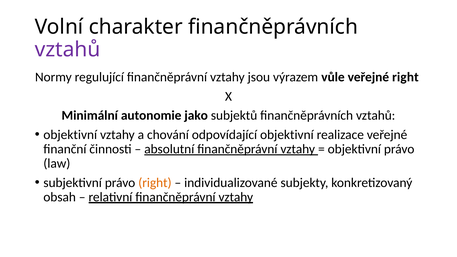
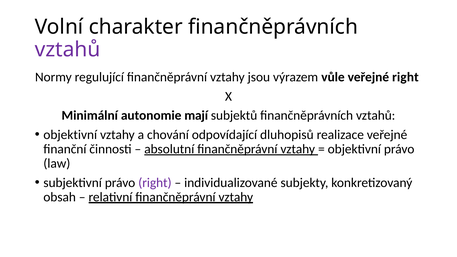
jako: jako -> mají
odpovídající objektivní: objektivní -> dluhopisů
right at (155, 183) colour: orange -> purple
